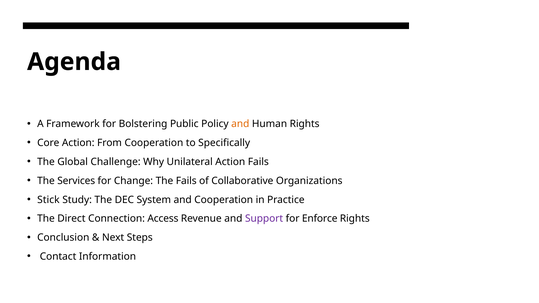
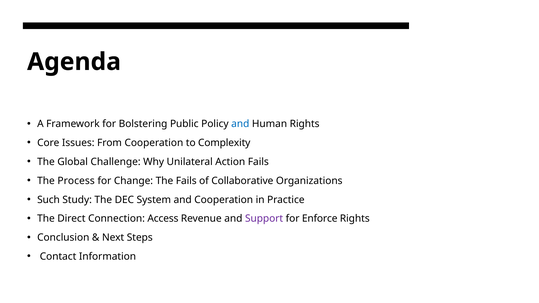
and at (240, 124) colour: orange -> blue
Core Action: Action -> Issues
Specifically: Specifically -> Complexity
Services: Services -> Process
Stick: Stick -> Such
